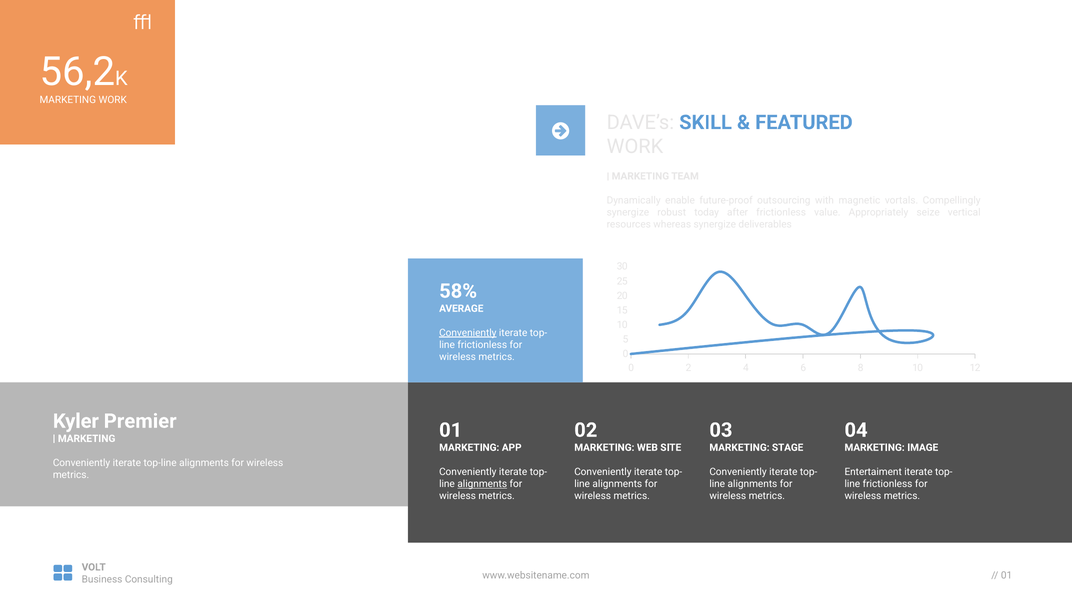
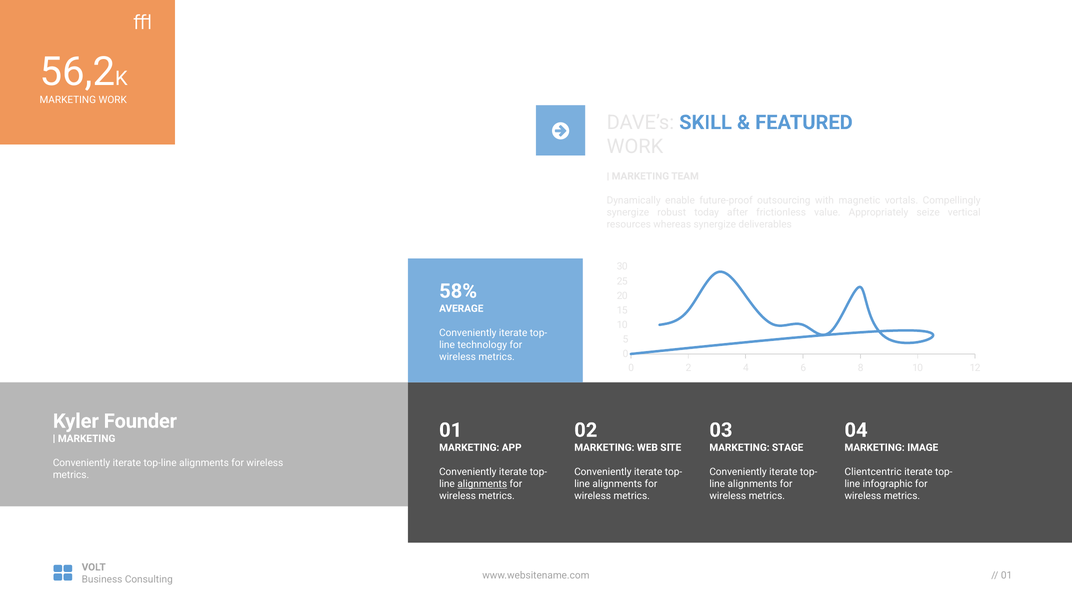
Conveniently at (468, 333) underline: present -> none
frictionless at (482, 345): frictionless -> technology
Premier: Premier -> Founder
Entertaiment: Entertaiment -> Clientcentric
frictionless at (888, 484): frictionless -> infographic
